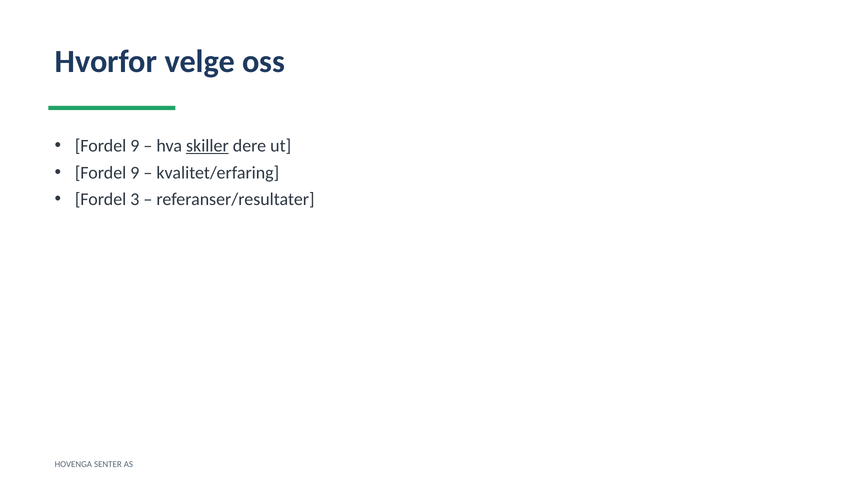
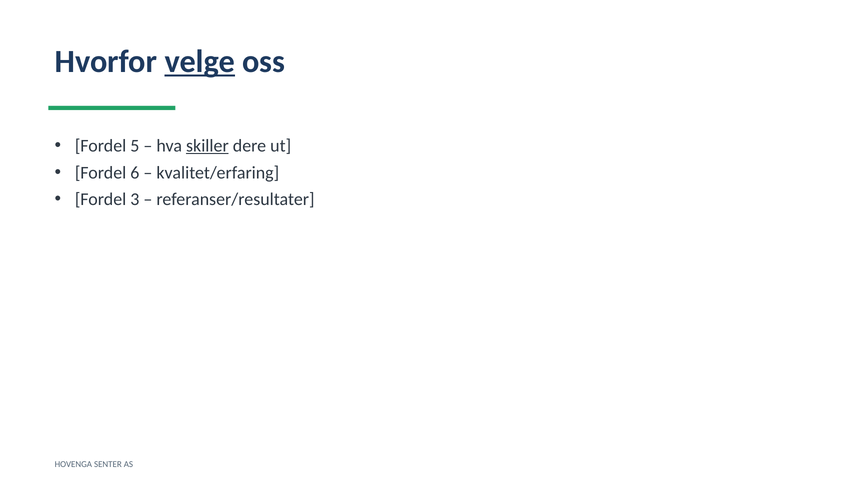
velge underline: none -> present
9 at (135, 146): 9 -> 5
9 at (135, 173): 9 -> 6
